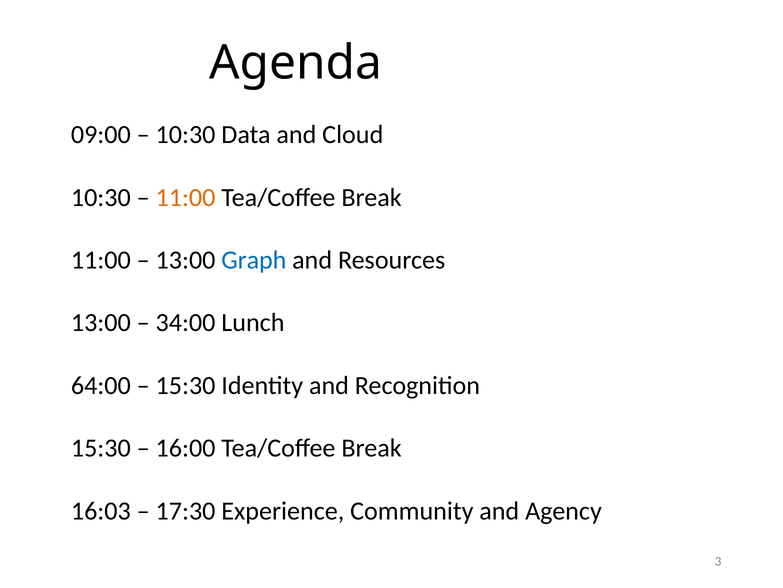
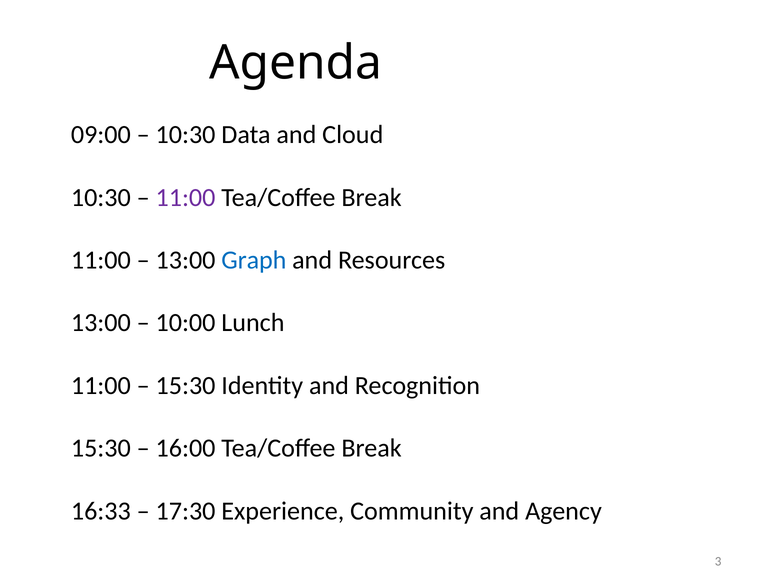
11:00 at (186, 197) colour: orange -> purple
34:00: 34:00 -> 10:00
64:00 at (101, 385): 64:00 -> 11:00
16:03: 16:03 -> 16:33
